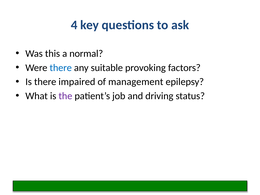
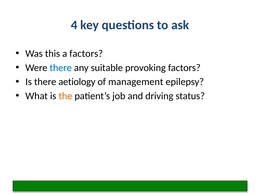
a normal: normal -> factors
impaired: impaired -> aetiology
the colour: purple -> orange
